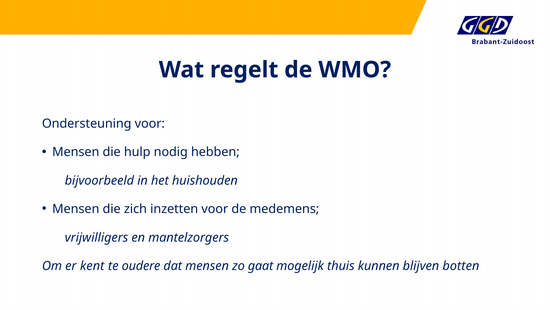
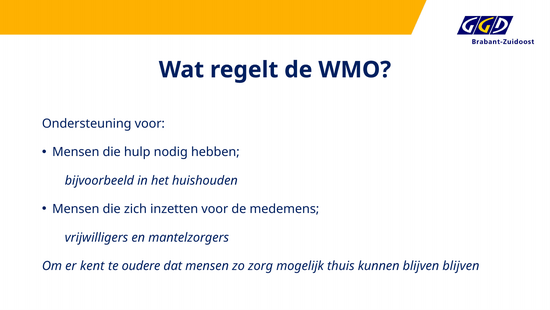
gaat: gaat -> zorg
blijven botten: botten -> blijven
